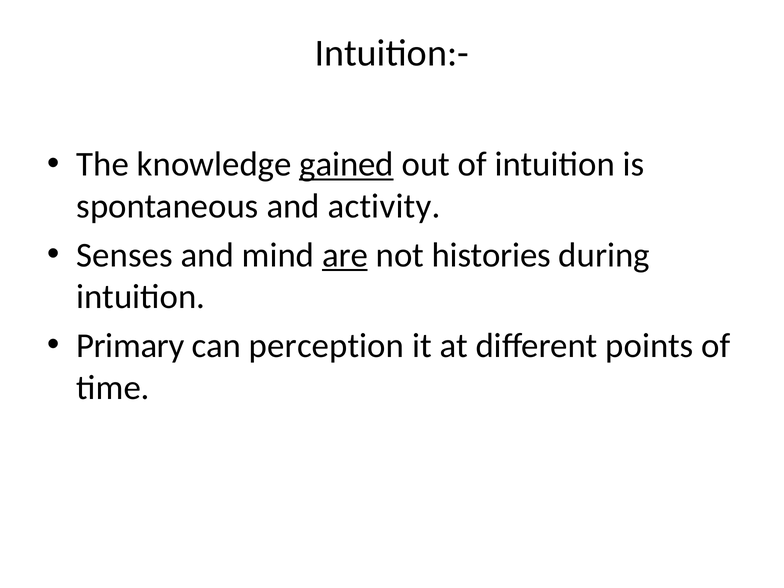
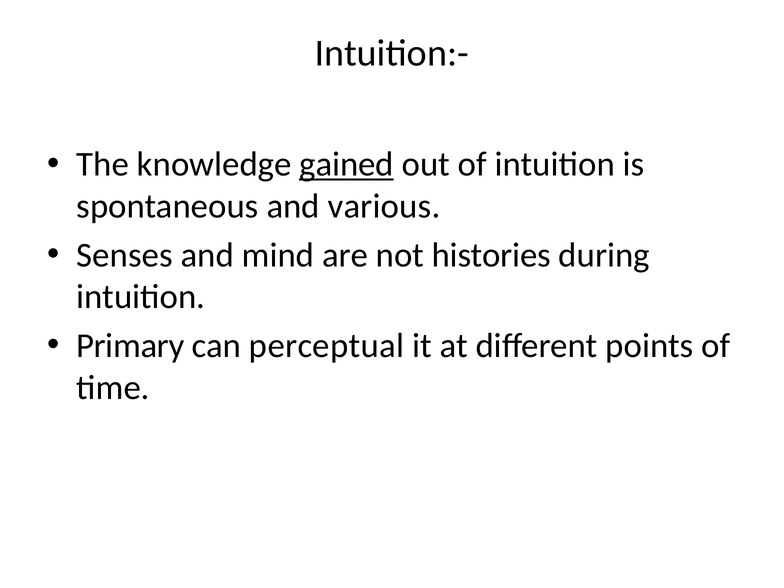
activity: activity -> various
are underline: present -> none
perception: perception -> perceptual
